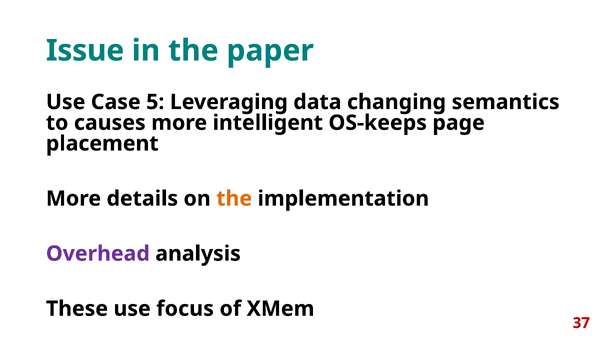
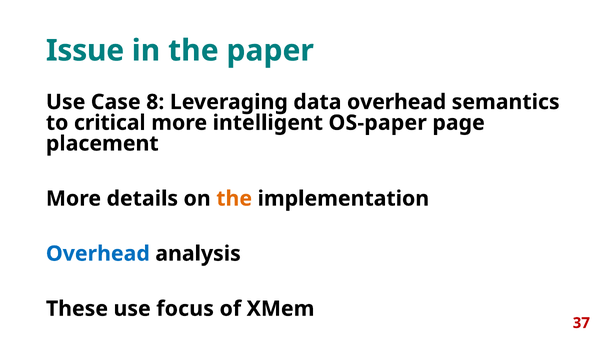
5: 5 -> 8
data changing: changing -> overhead
causes: causes -> critical
OS-keeps: OS-keeps -> OS-paper
Overhead at (98, 253) colour: purple -> blue
